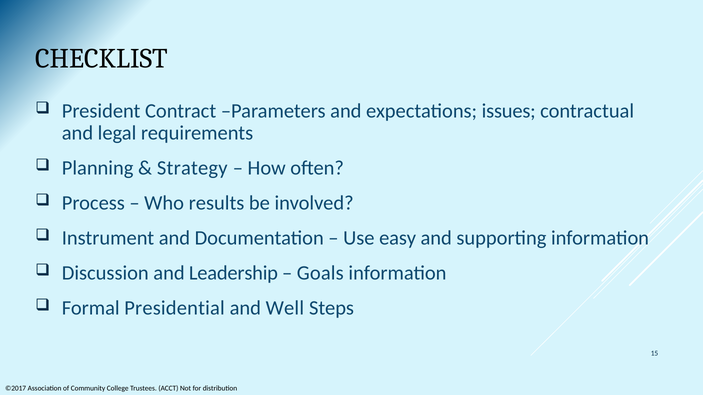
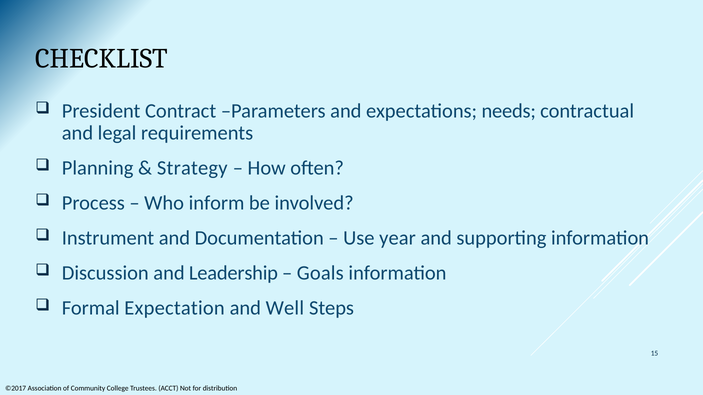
issues: issues -> needs
results: results -> inform
easy: easy -> year
Presidential: Presidential -> Expectation
